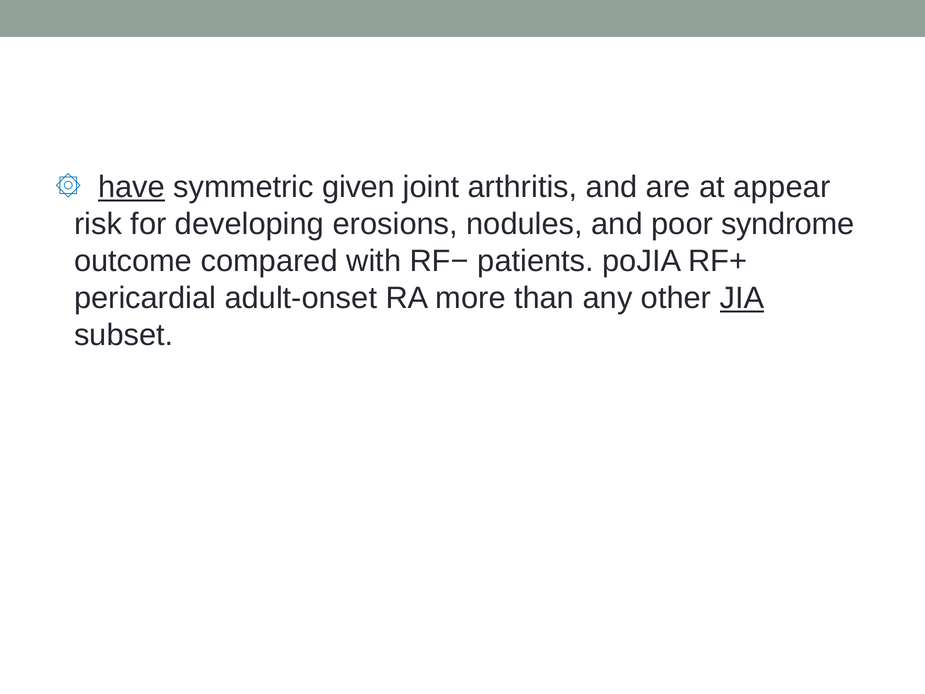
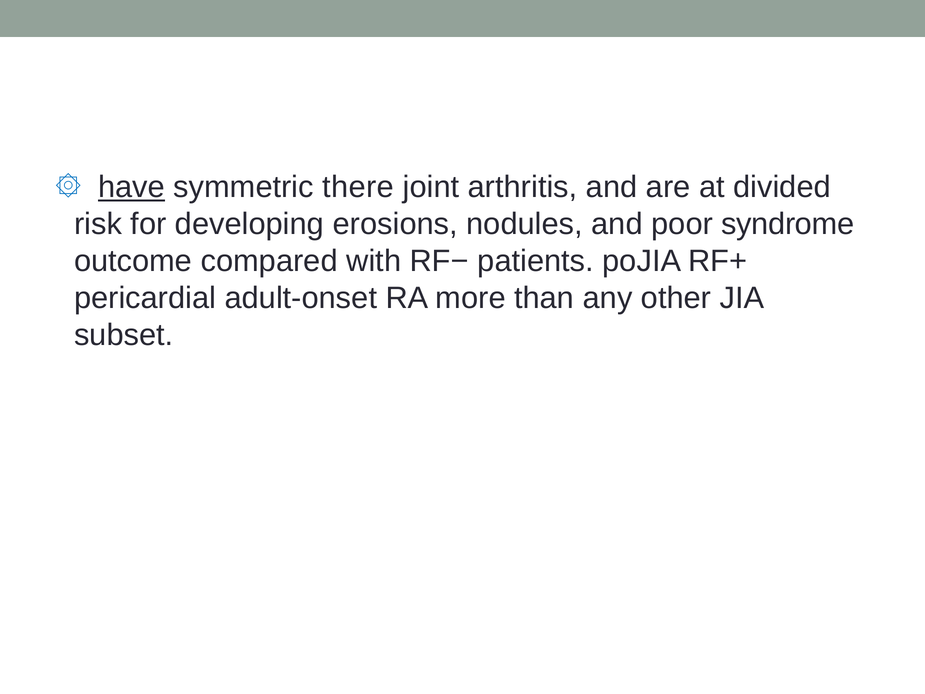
given: given -> there
appear: appear -> divided
JIA underline: present -> none
